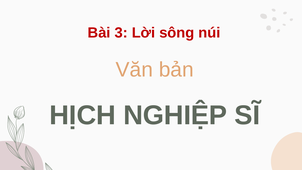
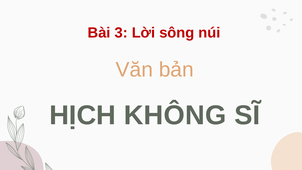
NGHIỆP: NGHIỆP -> KHÔNG
